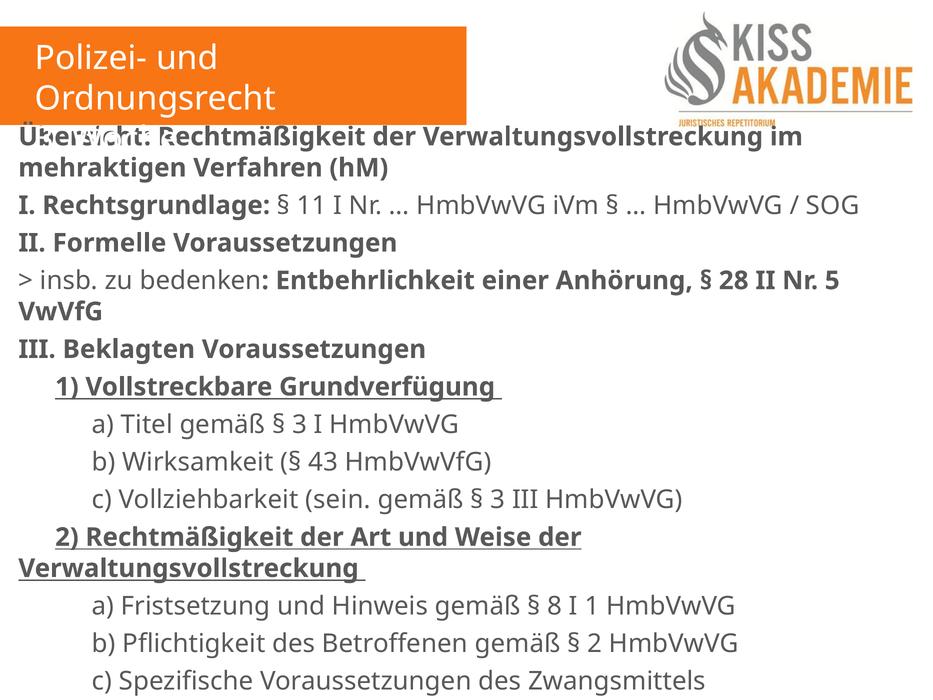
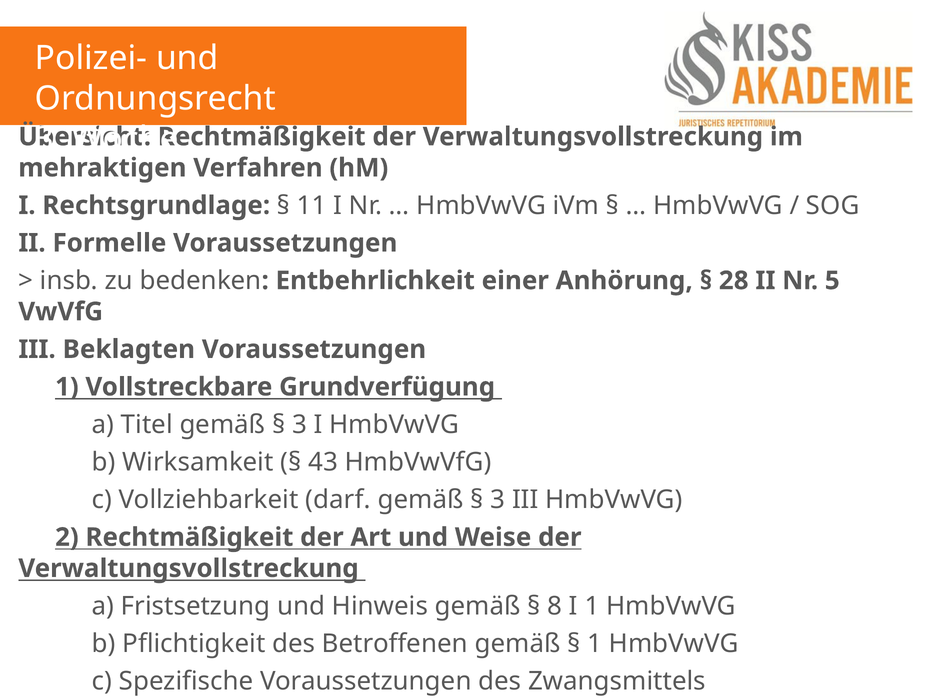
sein: sein -> darf
2 at (595, 643): 2 -> 1
